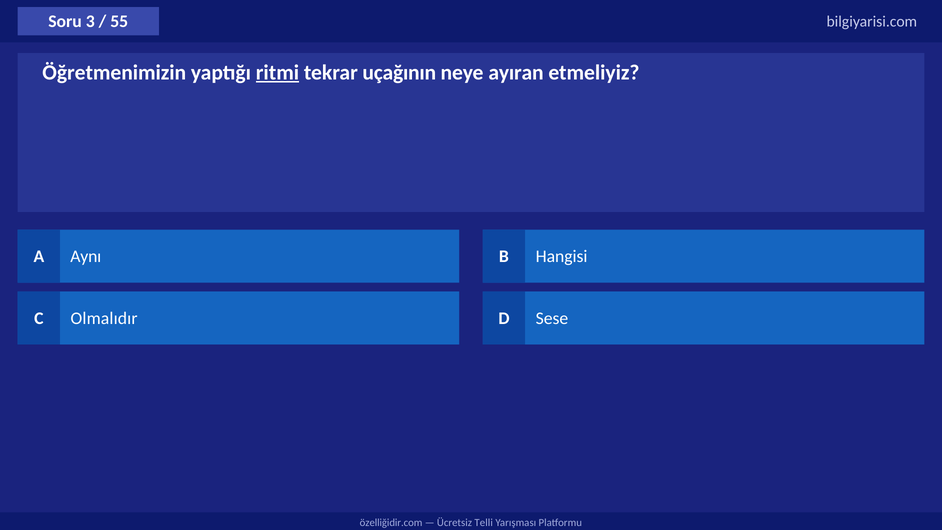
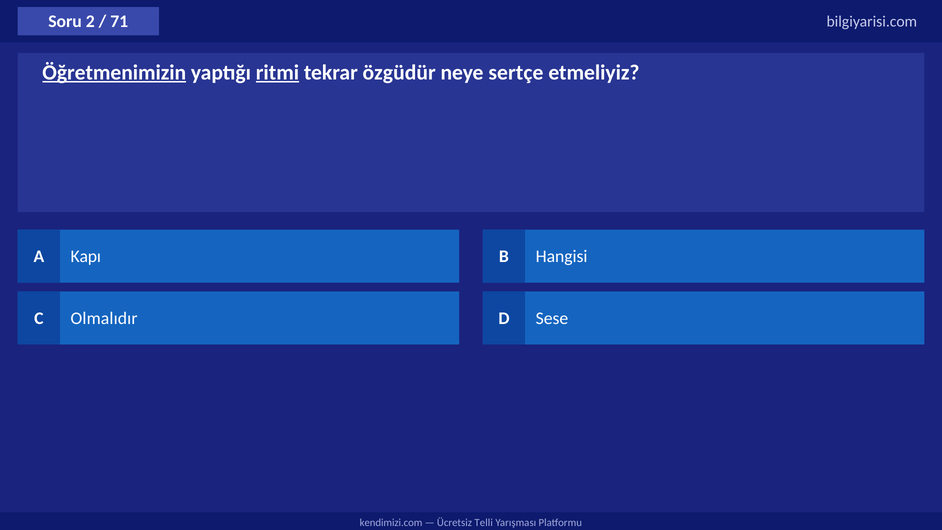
3: 3 -> 2
55: 55 -> 71
Öğretmenimizin underline: none -> present
uçağının: uçağının -> özgüdür
ayıran: ayıran -> sertçe
Aynı: Aynı -> Kapı
özelliğidir.com: özelliğidir.com -> kendimizi.com
